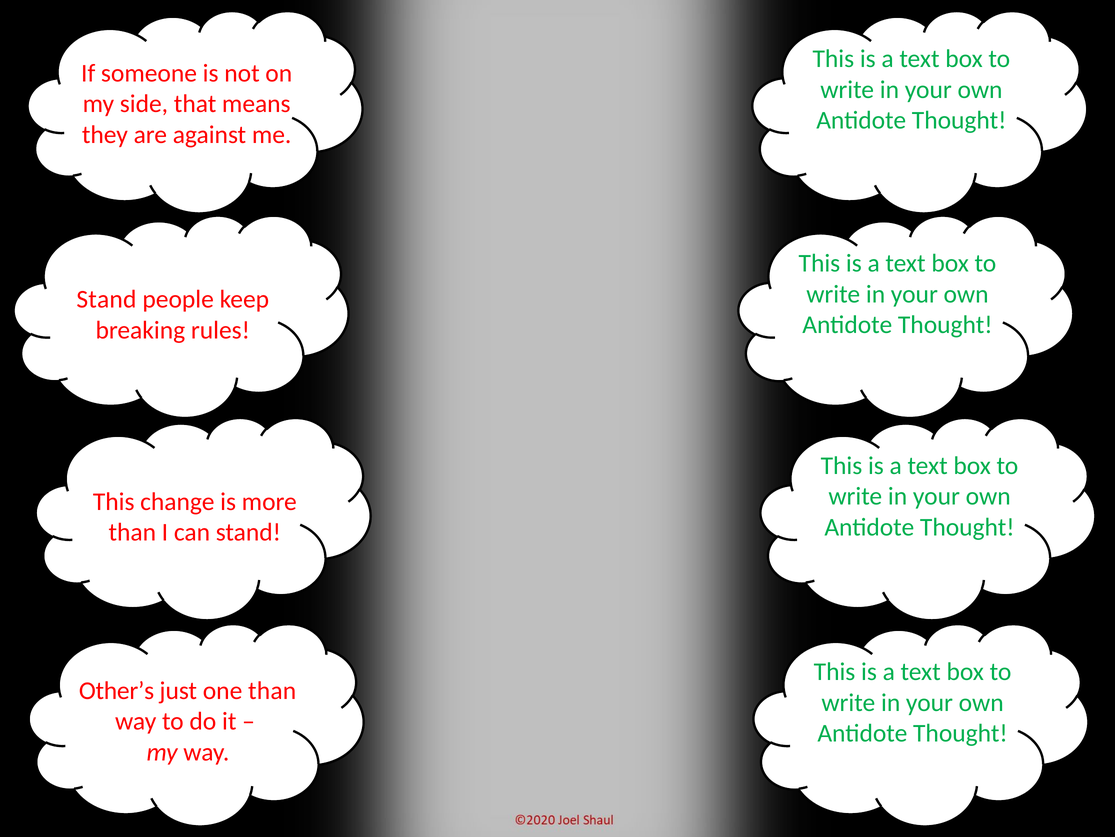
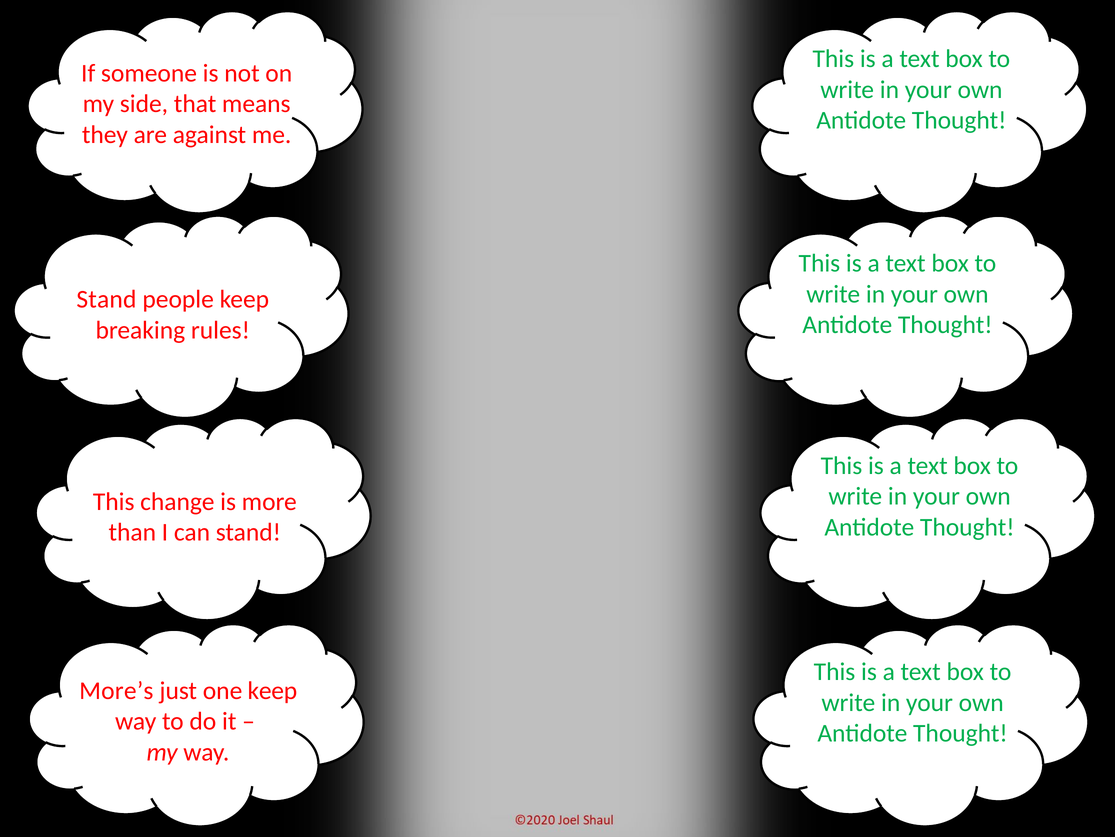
Other’s: Other’s -> More’s
one than: than -> keep
